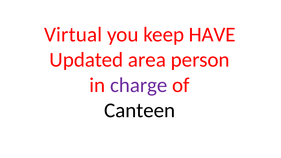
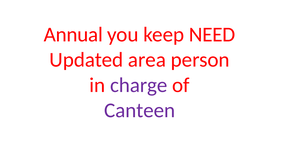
Virtual: Virtual -> Annual
HAVE: HAVE -> NEED
Canteen colour: black -> purple
